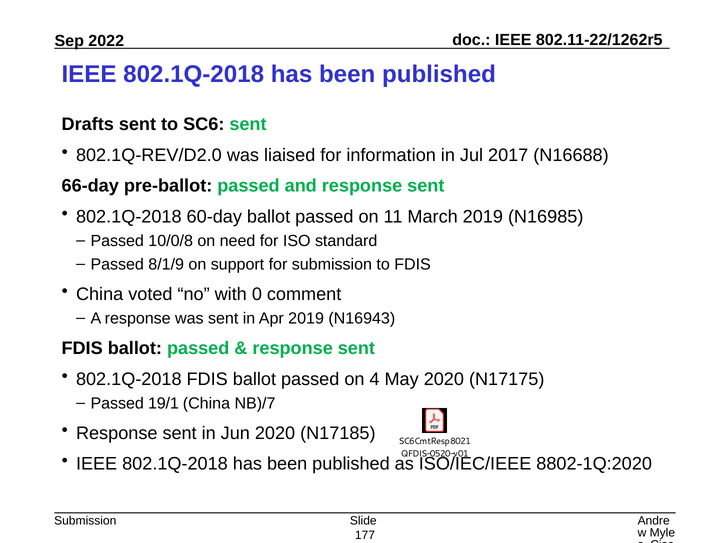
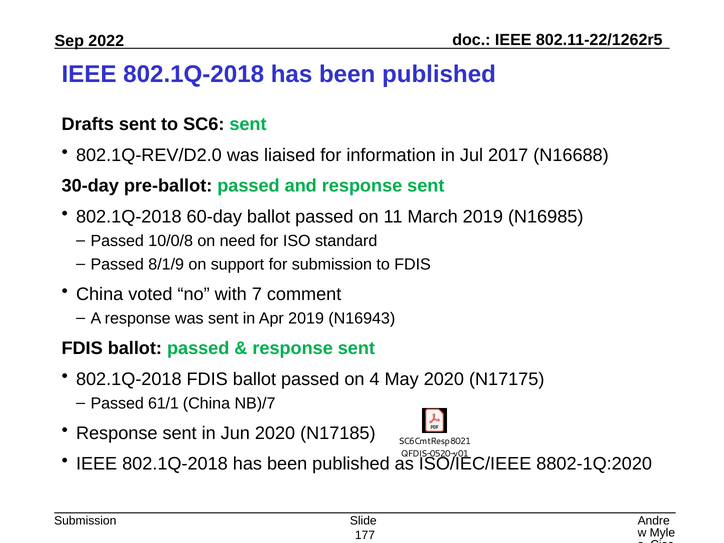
66-day: 66-day -> 30-day
0: 0 -> 7
19/1: 19/1 -> 61/1
